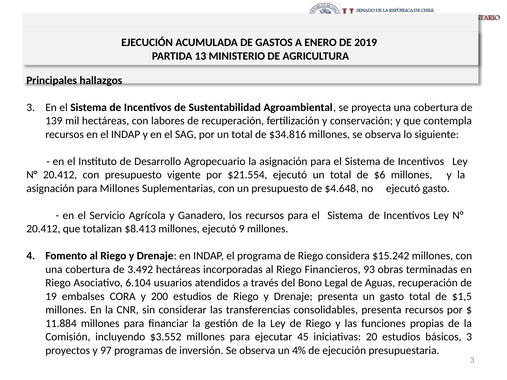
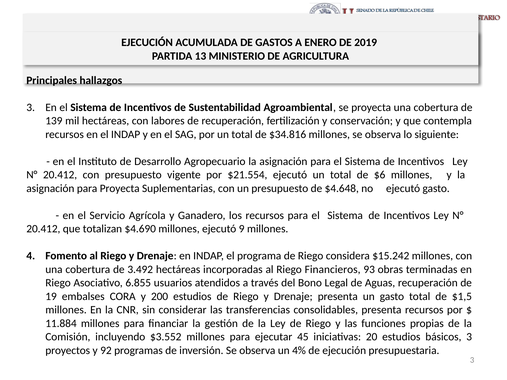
para Millones: Millones -> Proyecta
$8.413: $8.413 -> $4.690
6.104: 6.104 -> 6.855
97: 97 -> 92
